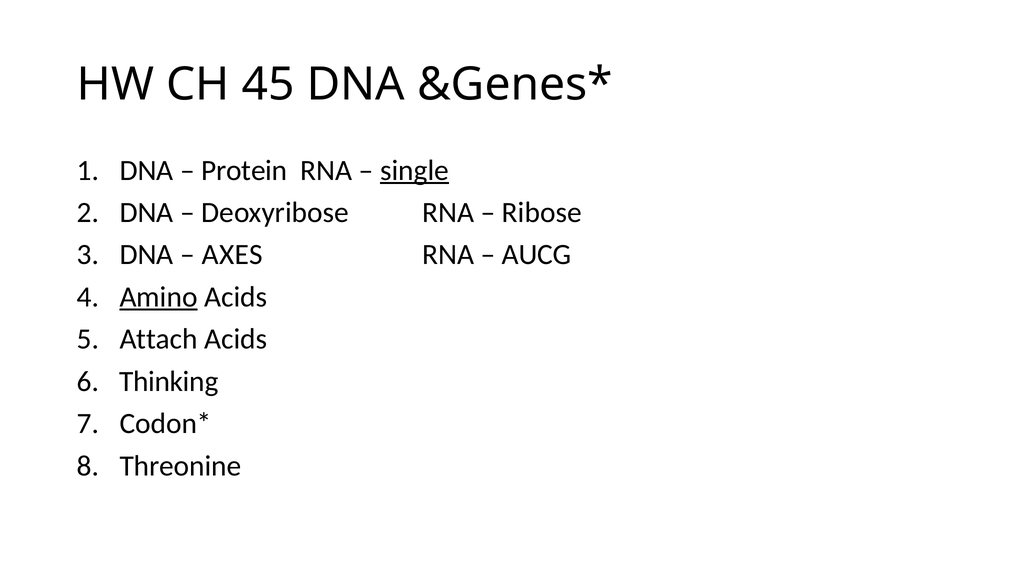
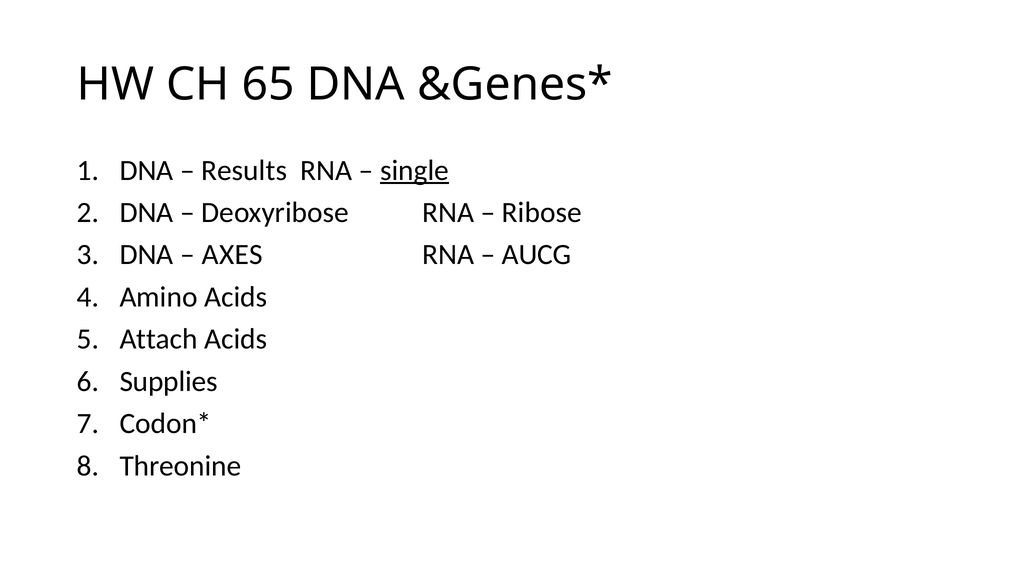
45: 45 -> 65
Protein: Protein -> Results
Amino underline: present -> none
Thinking: Thinking -> Supplies
